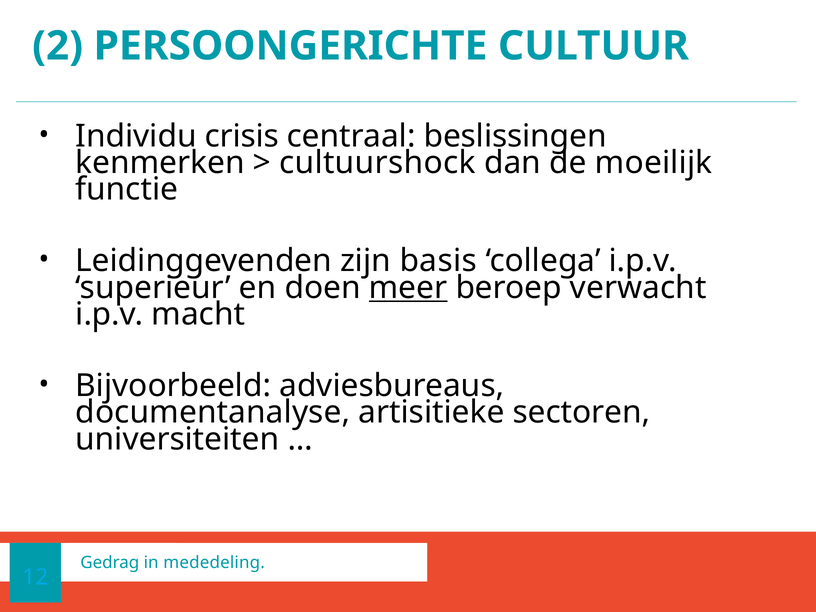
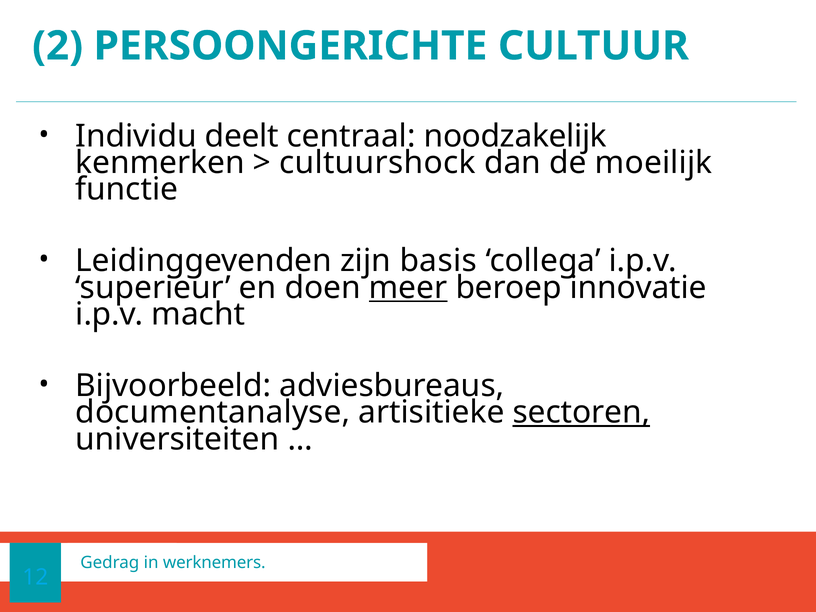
crisis: crisis -> deelt
beslissingen: beslissingen -> noodzakelijk
verwacht: verwacht -> innovatie
sectoren underline: none -> present
mededeling: mededeling -> werknemers
